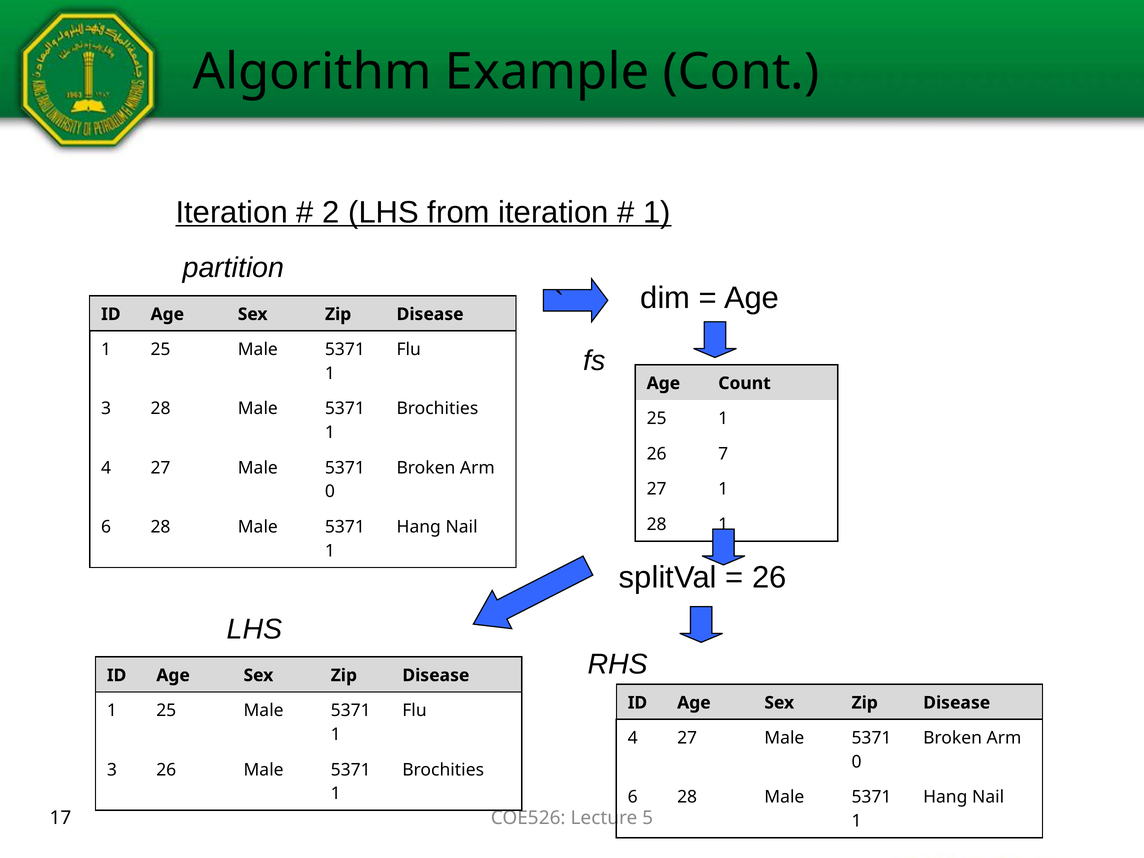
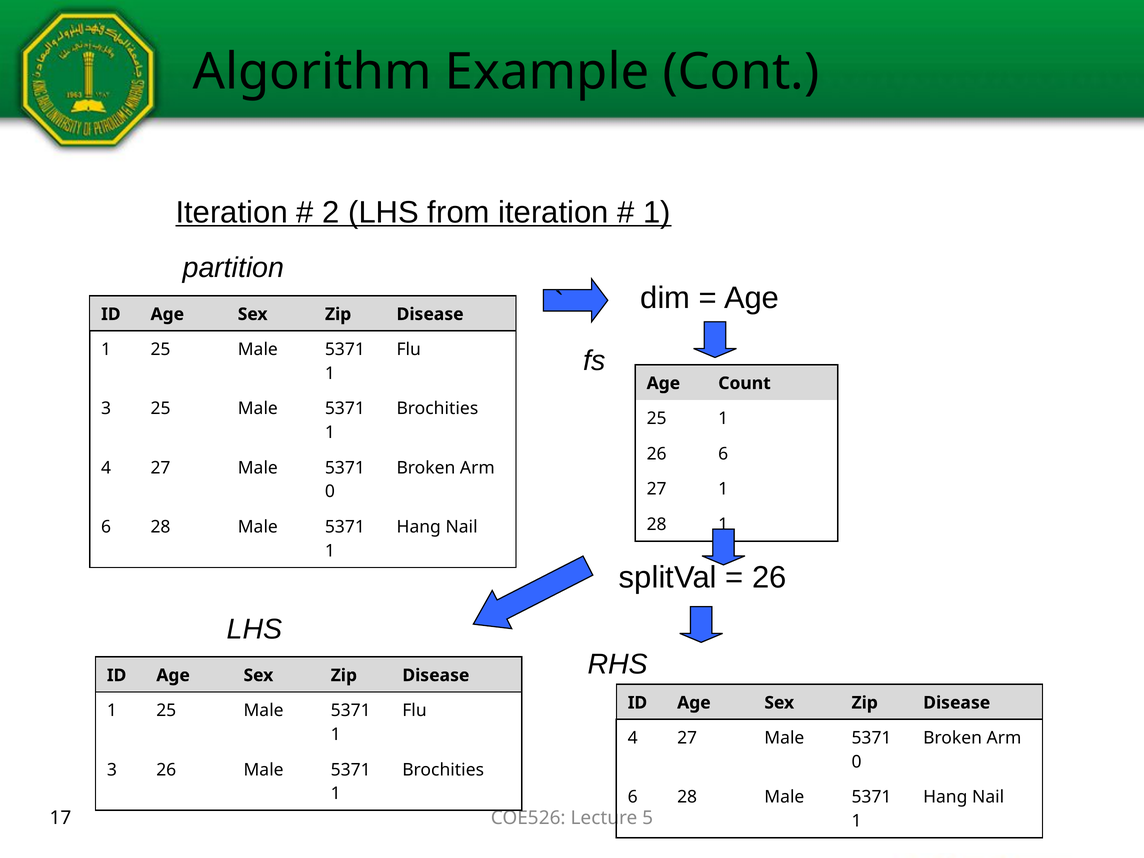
3 28: 28 -> 25
26 7: 7 -> 6
